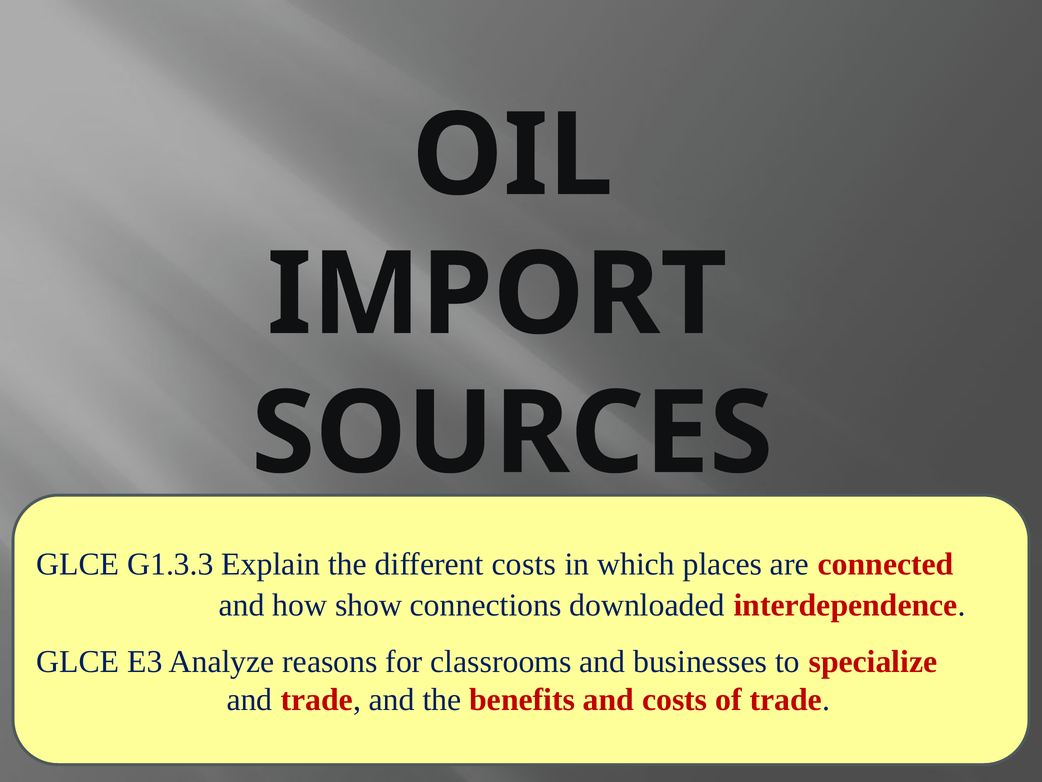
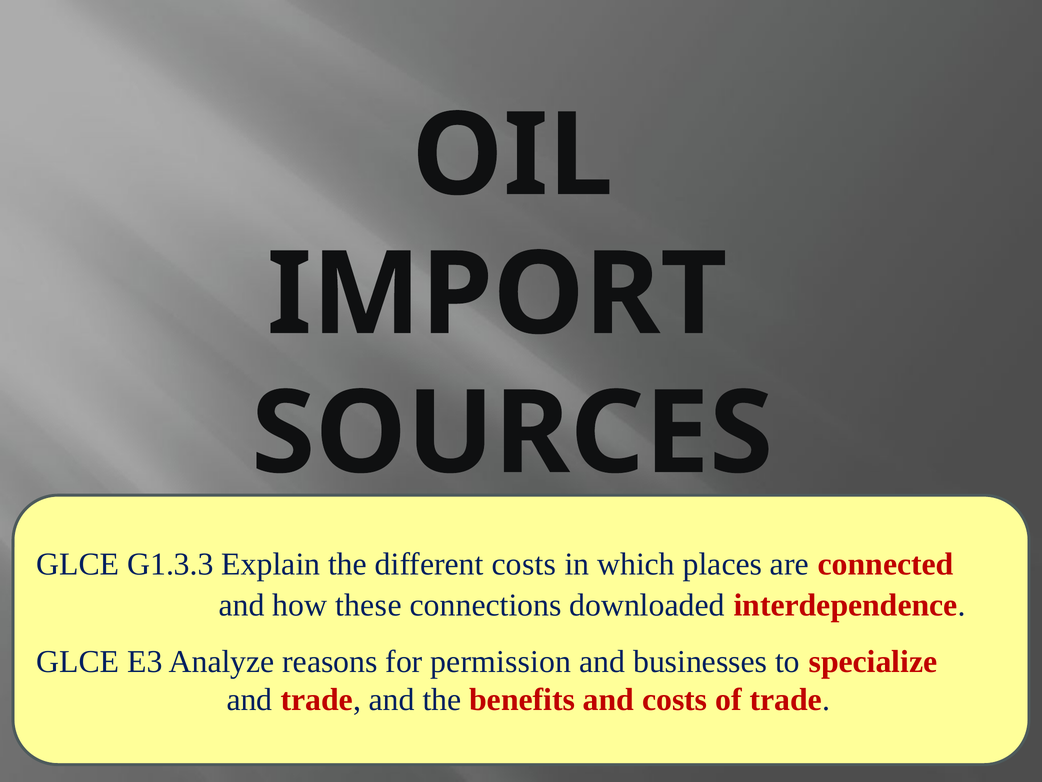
show: show -> these
classrooms: classrooms -> permission
